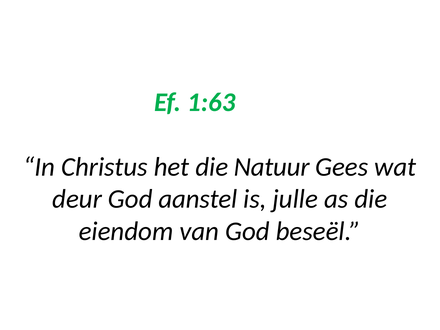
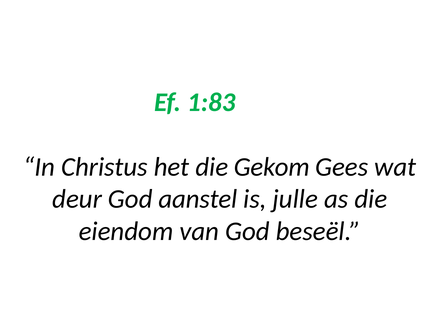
1:63: 1:63 -> 1:83
Natuur: Natuur -> Gekom
